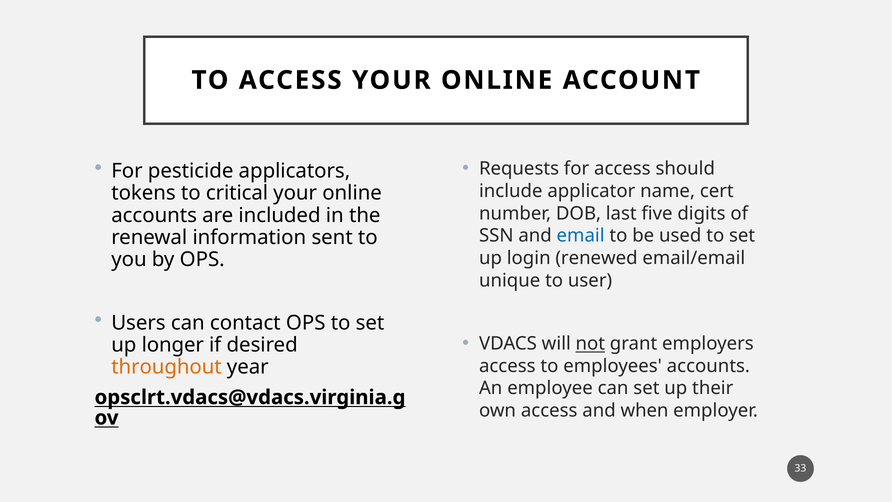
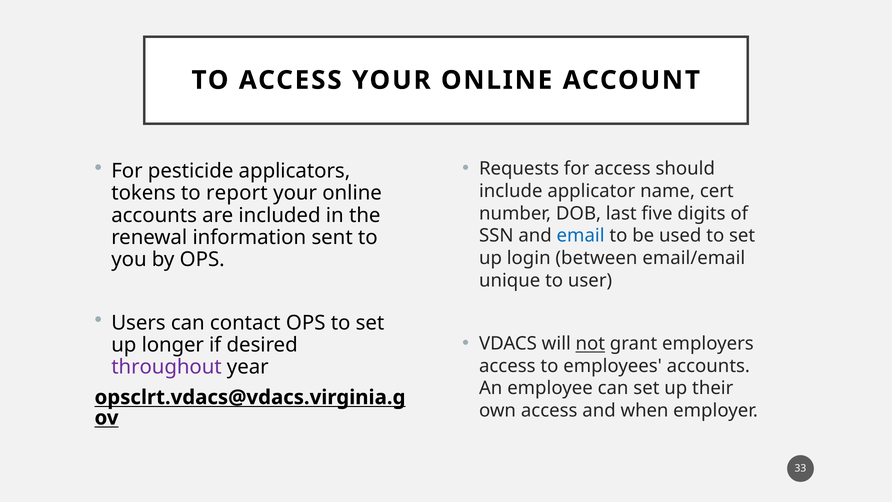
critical: critical -> report
renewed: renewed -> between
throughout colour: orange -> purple
